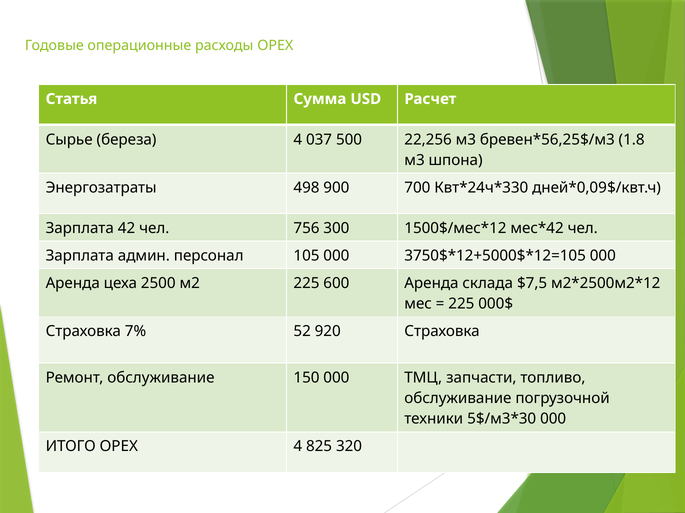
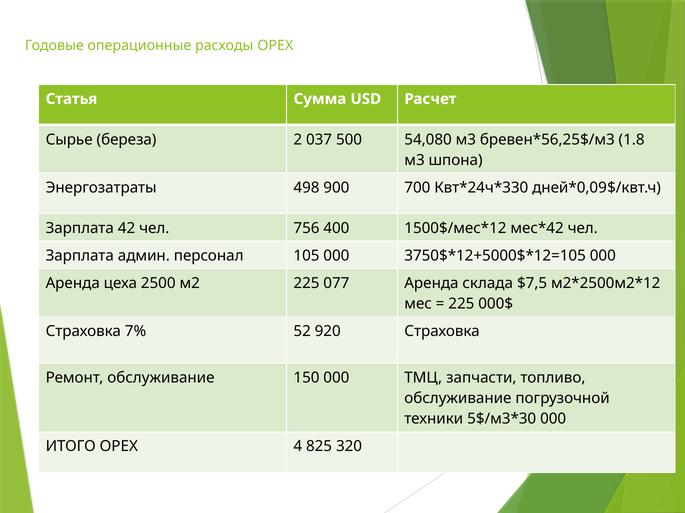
береза 4: 4 -> 2
22,256: 22,256 -> 54,080
300: 300 -> 400
600: 600 -> 077
